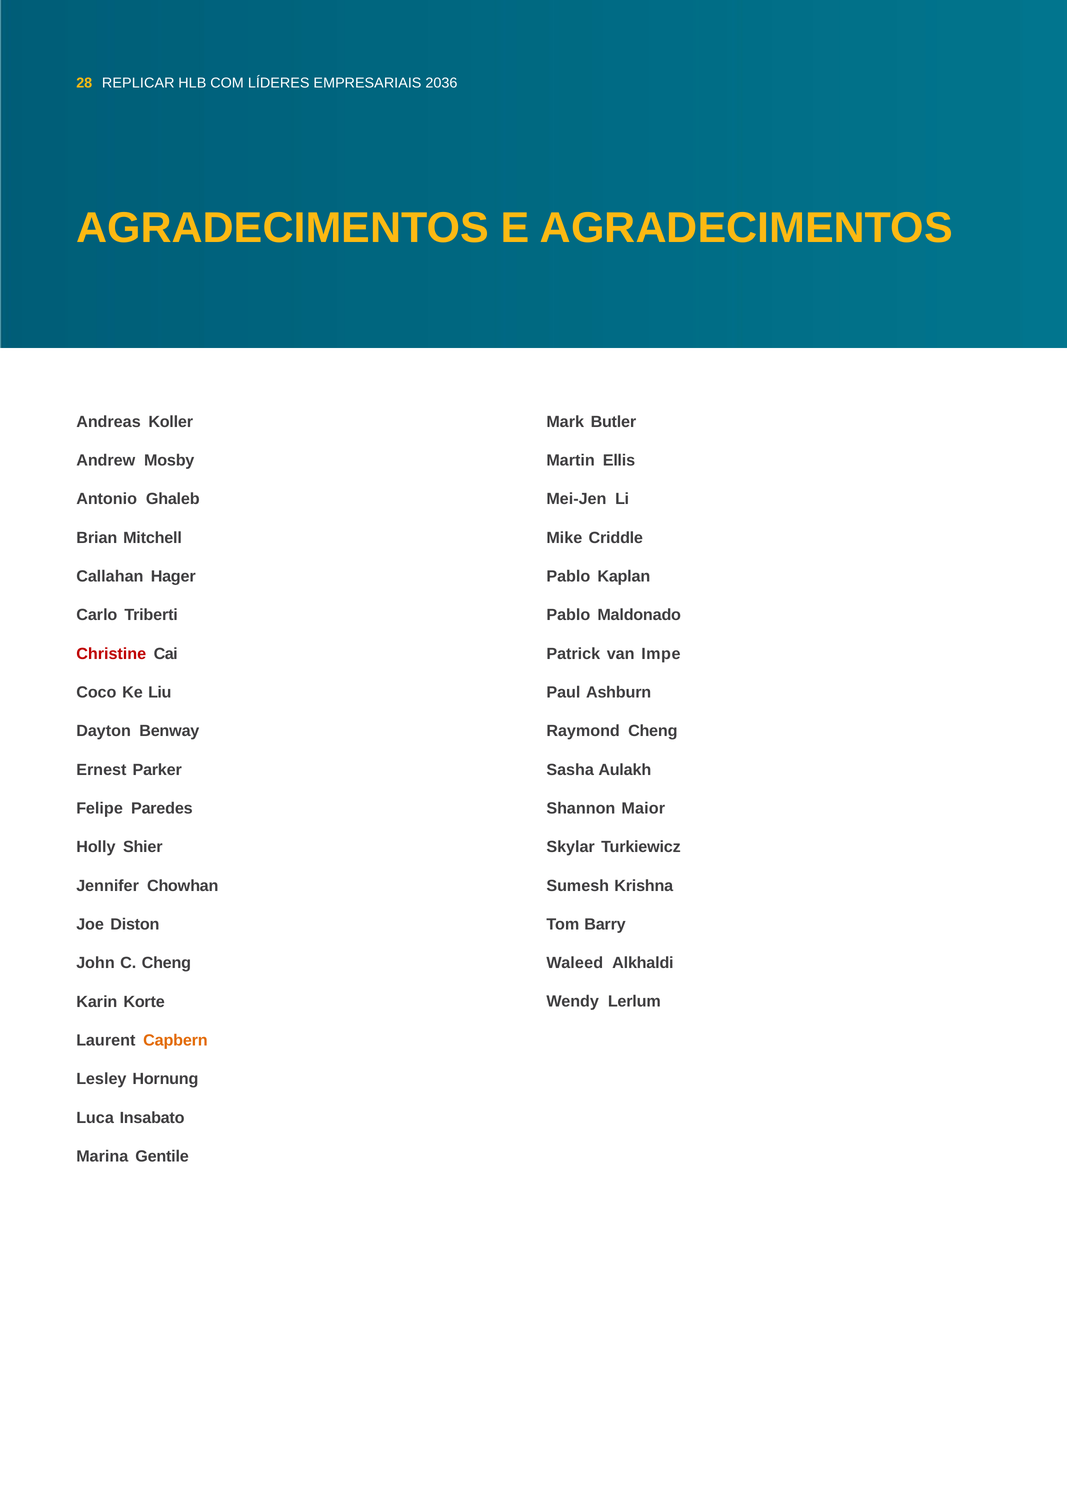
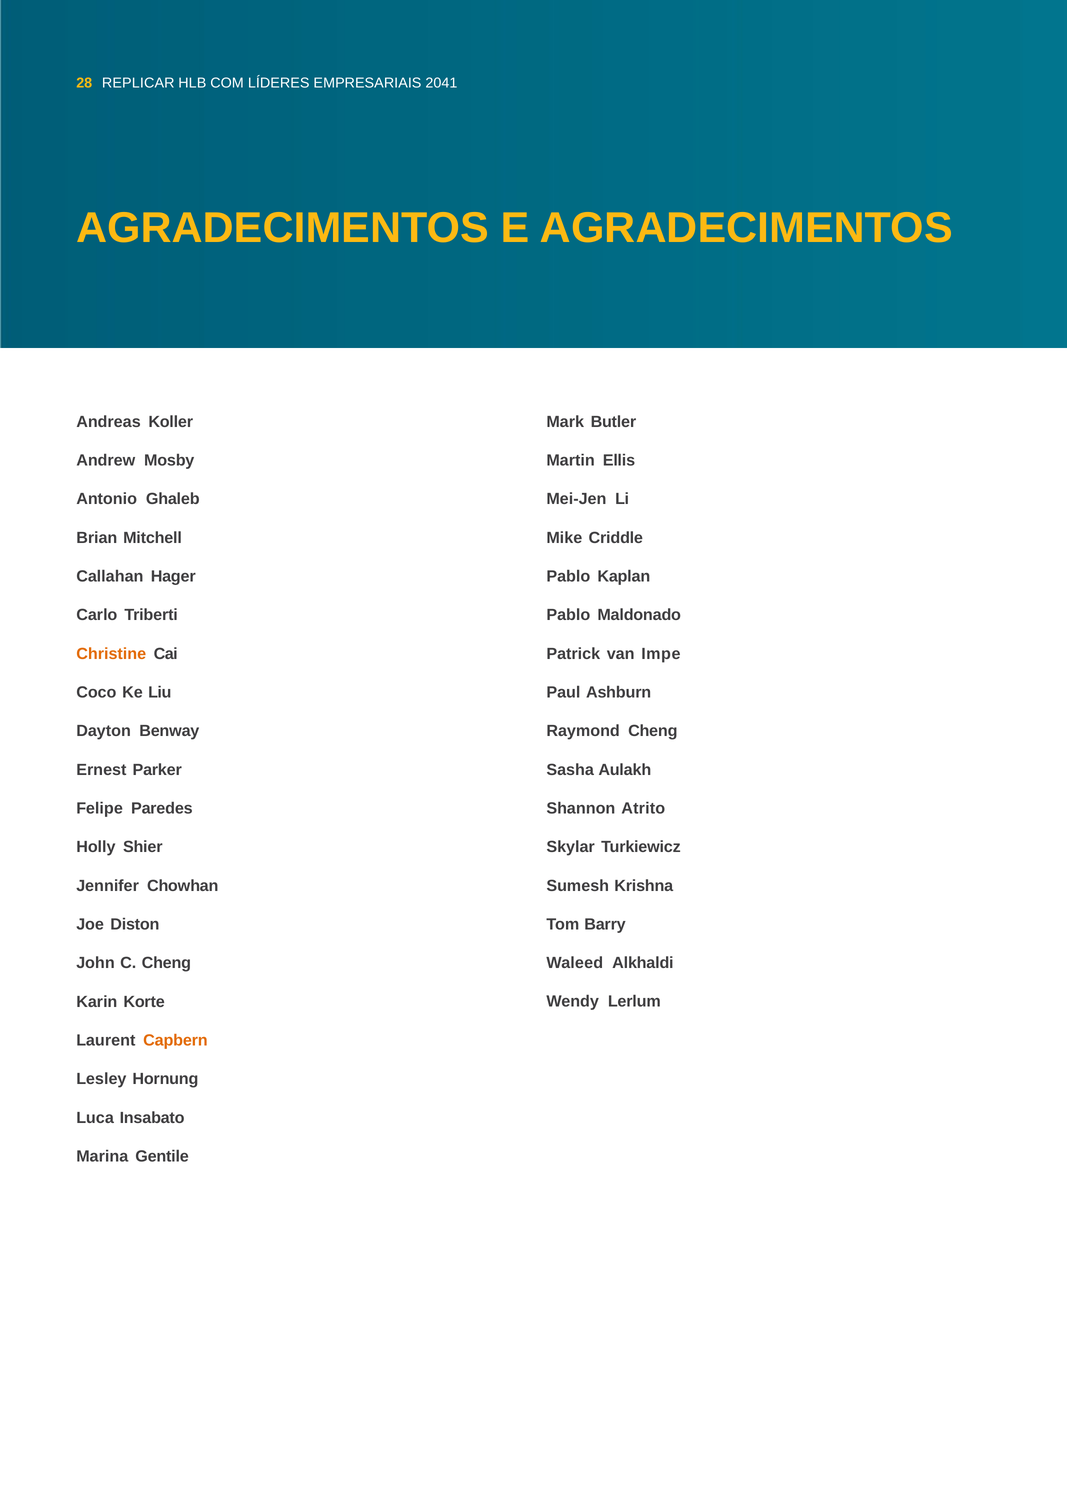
2036: 2036 -> 2041
Christine colour: red -> orange
Maior: Maior -> Atrito
